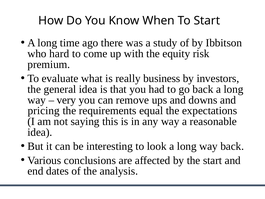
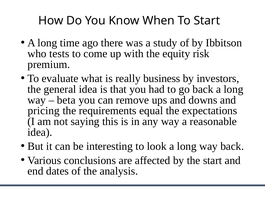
hard: hard -> tests
very: very -> beta
